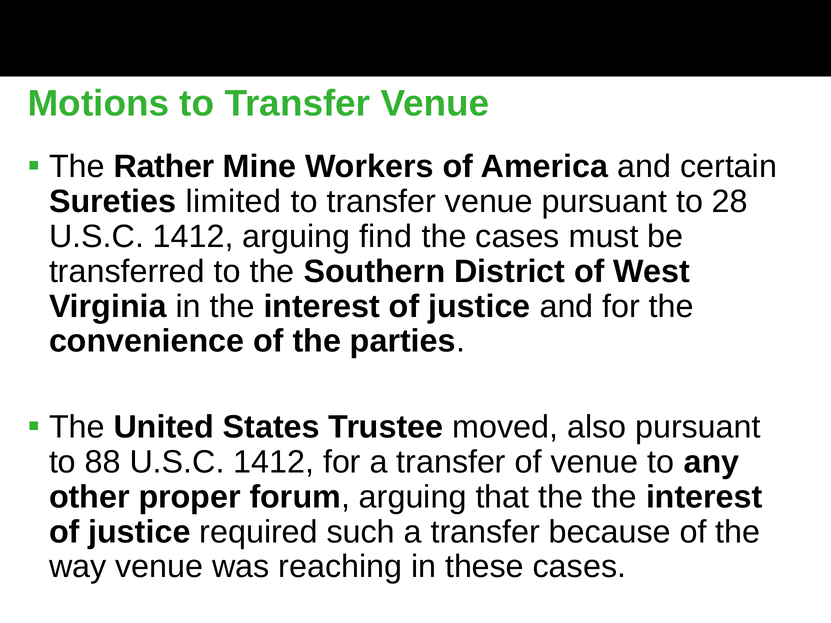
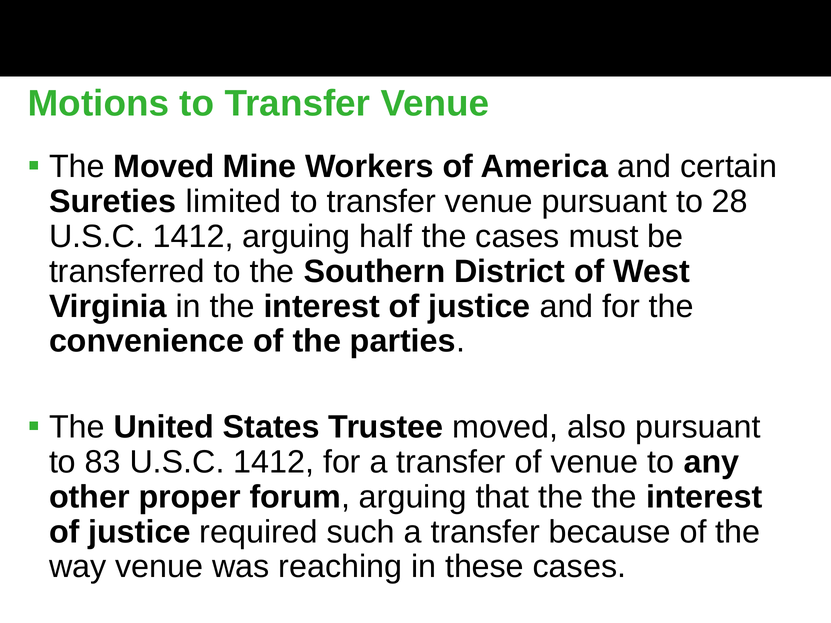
The Rather: Rather -> Moved
find: find -> half
88: 88 -> 83
